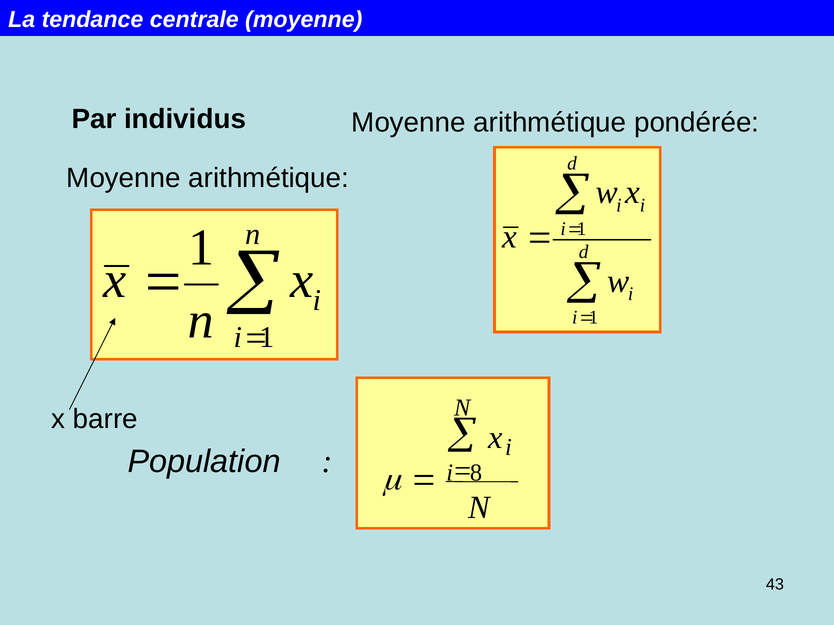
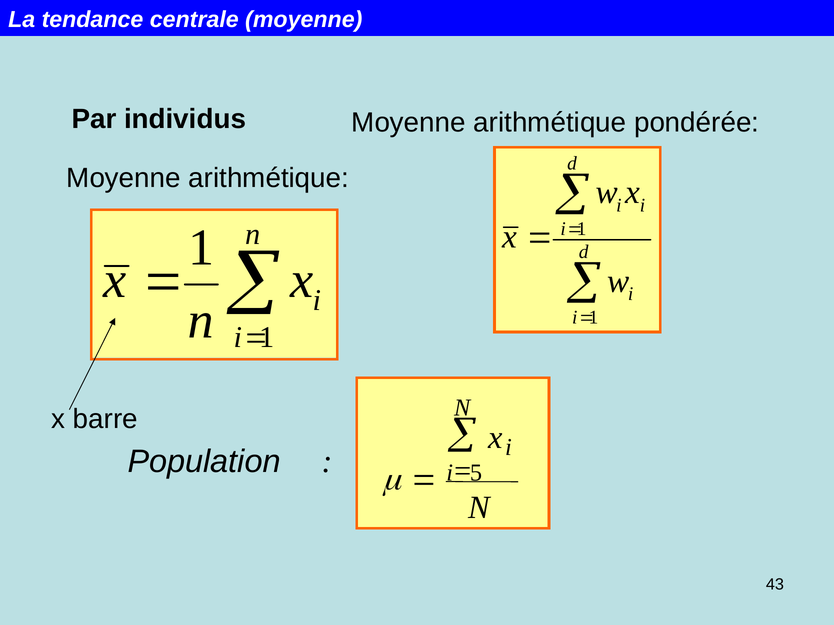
8: 8 -> 5
